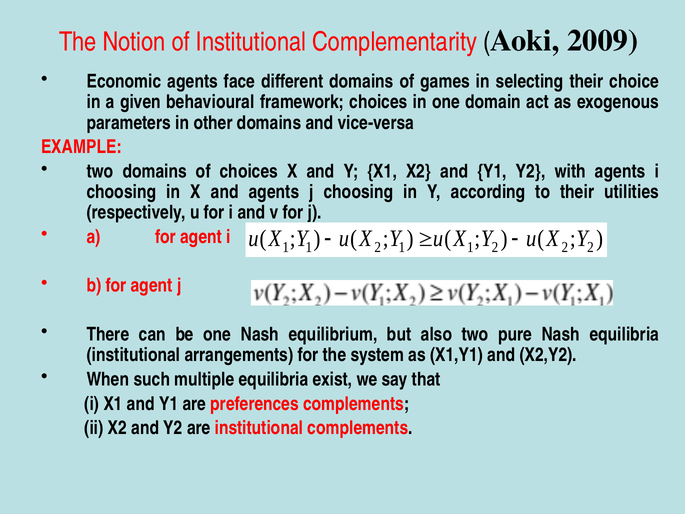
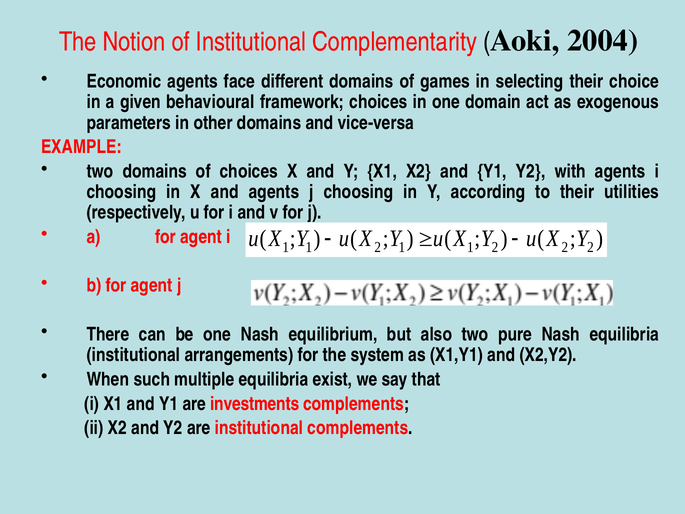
2009: 2009 -> 2004
preferences: preferences -> investments
